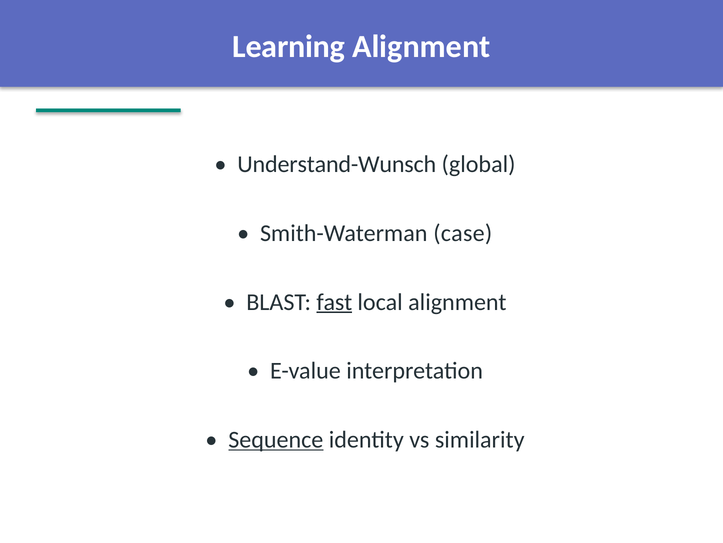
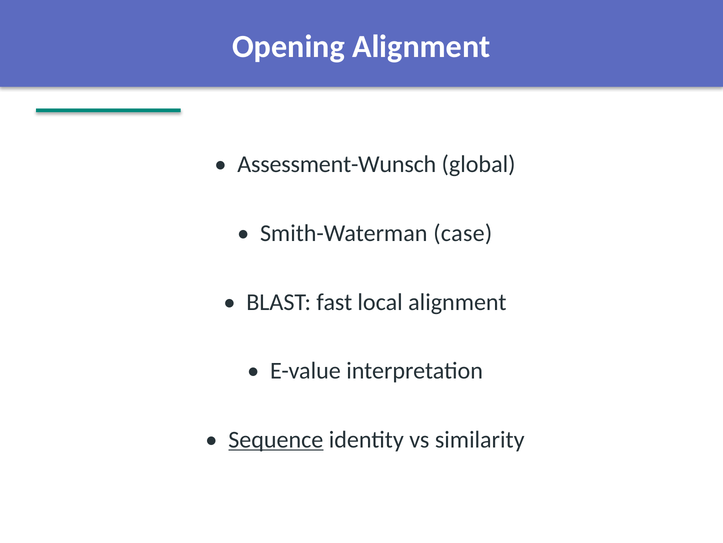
Learning: Learning -> Opening
Understand-Wunsch: Understand-Wunsch -> Assessment-Wunsch
fast underline: present -> none
